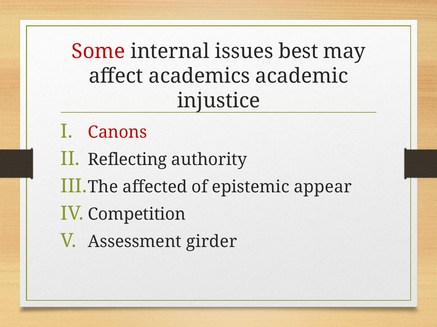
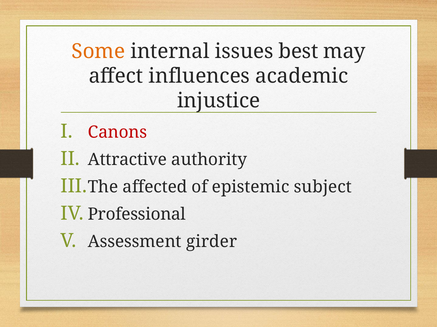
Some colour: red -> orange
academics: academics -> influences
Reflecting: Reflecting -> Attractive
appear: appear -> subject
Competition: Competition -> Professional
